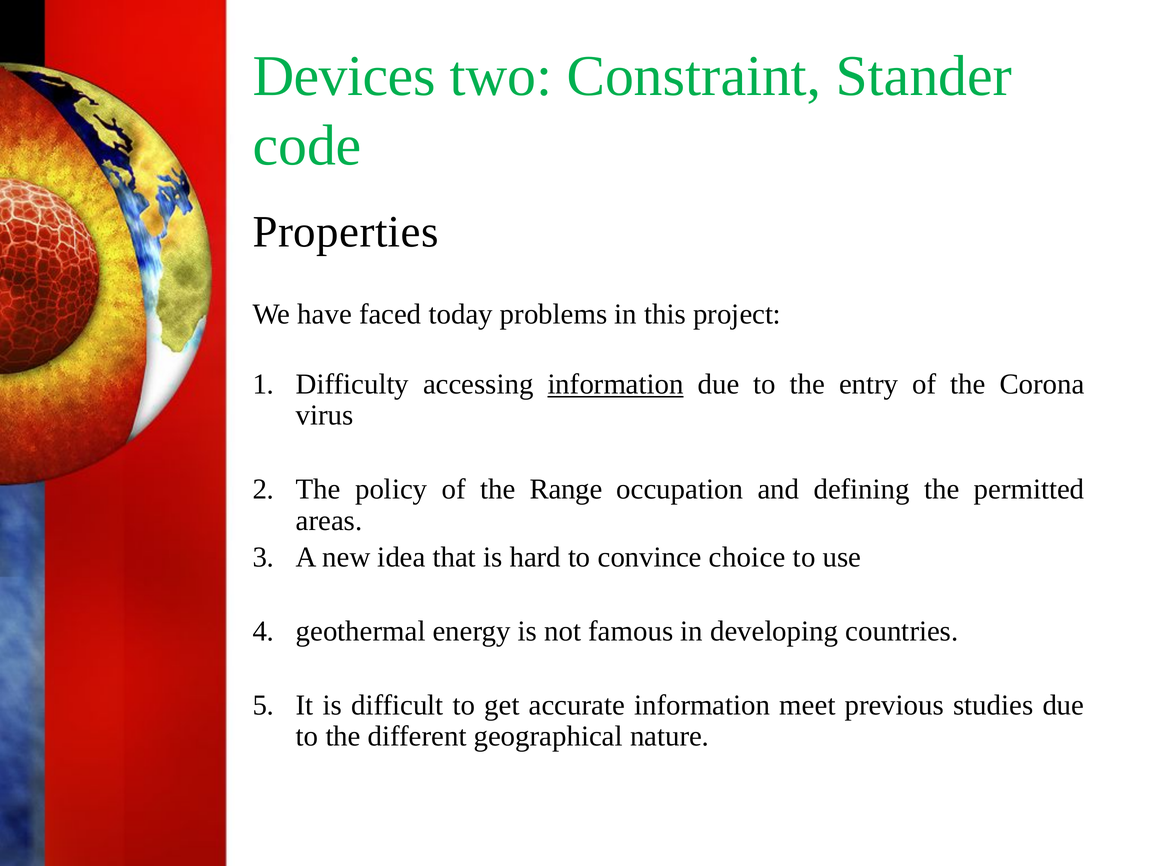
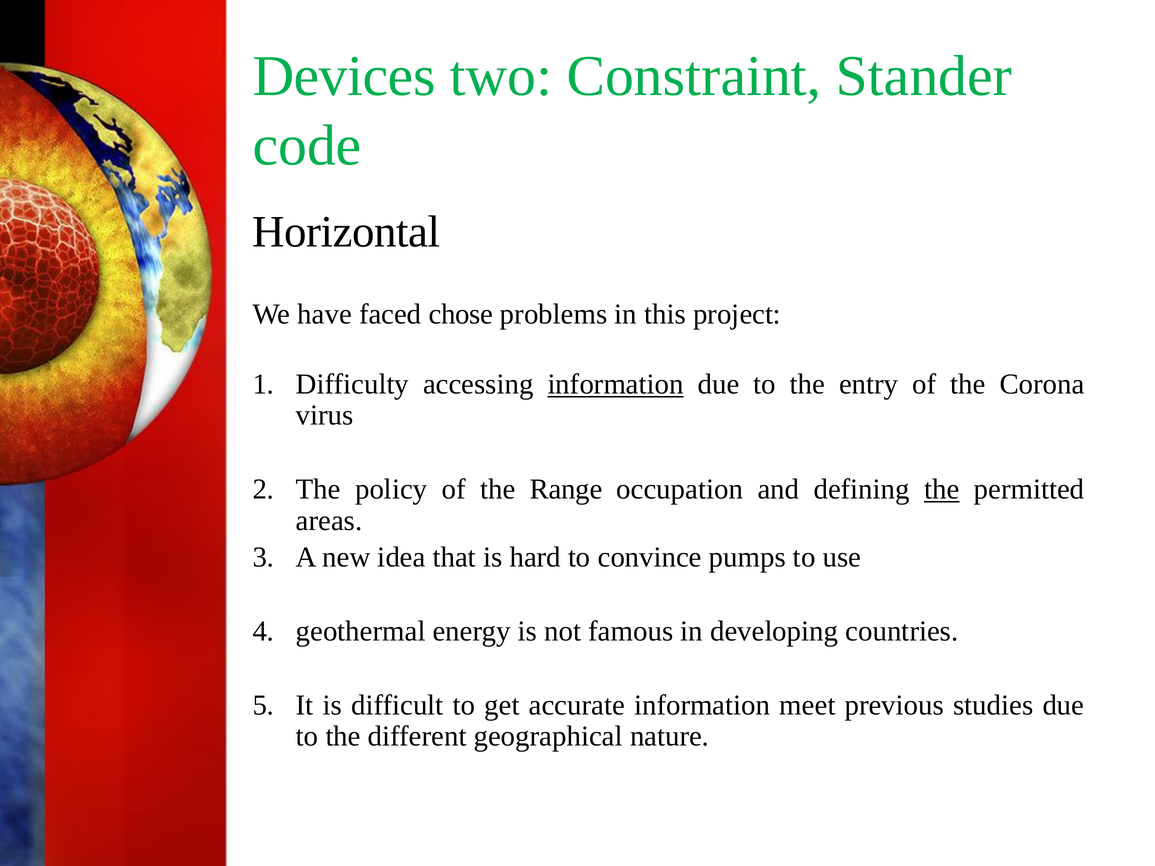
Properties: Properties -> Horizontal
today: today -> chose
the at (942, 489) underline: none -> present
choice: choice -> pumps
